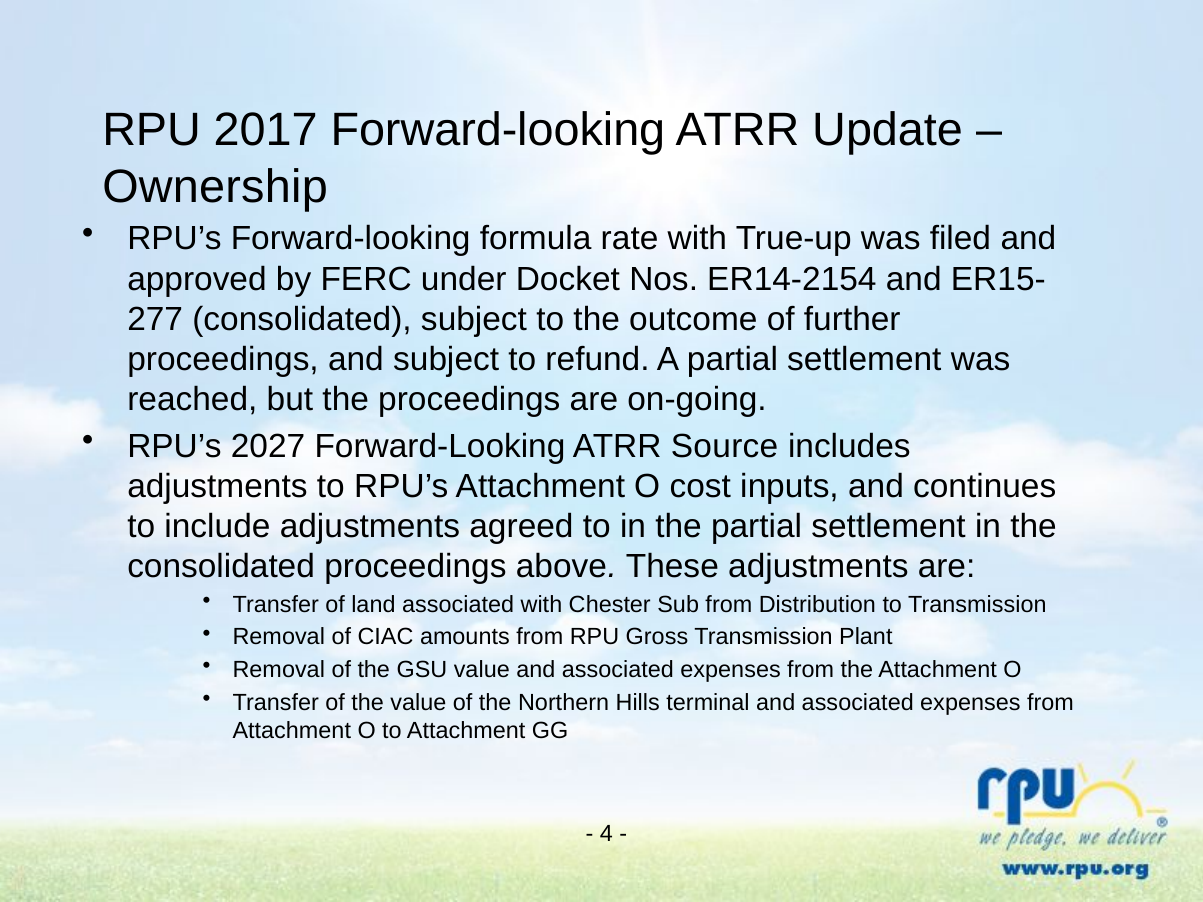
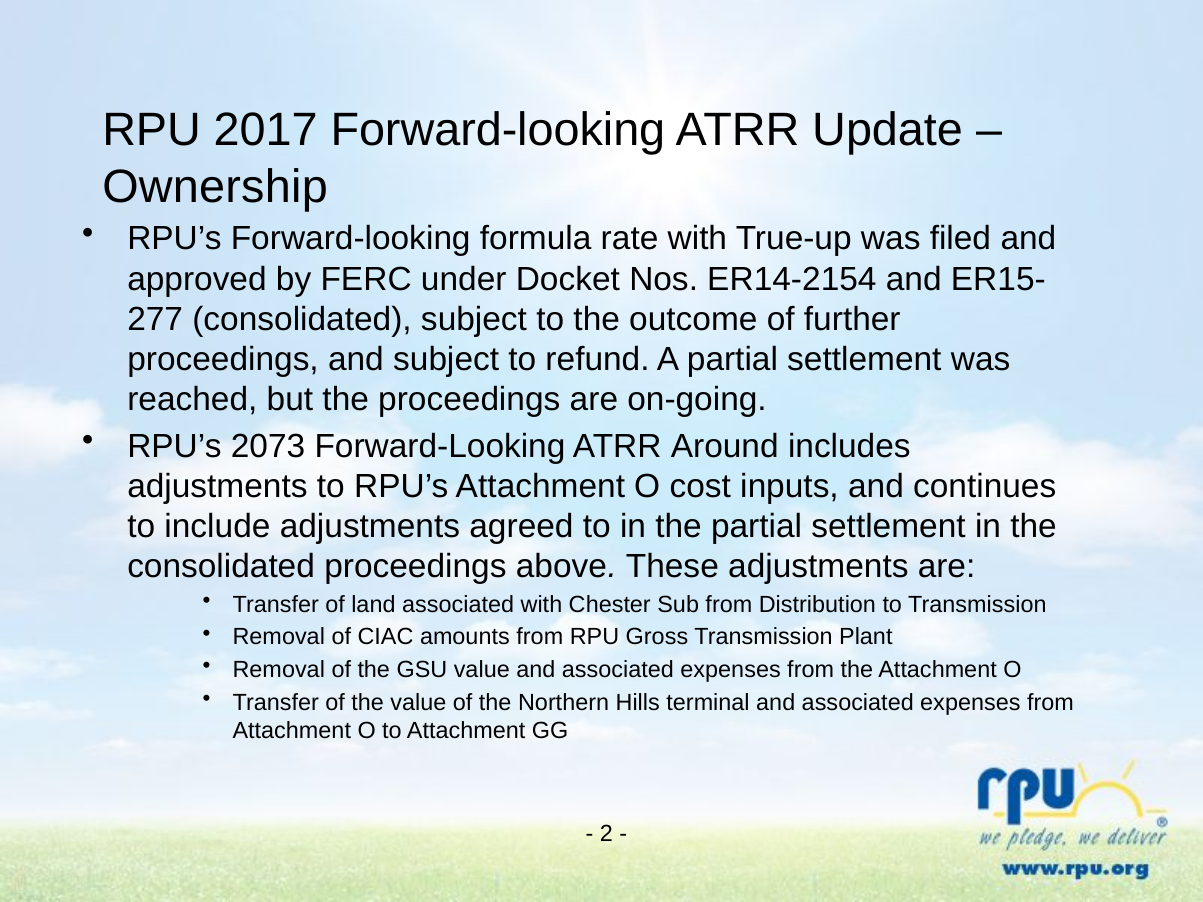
2027: 2027 -> 2073
Source: Source -> Around
4: 4 -> 2
